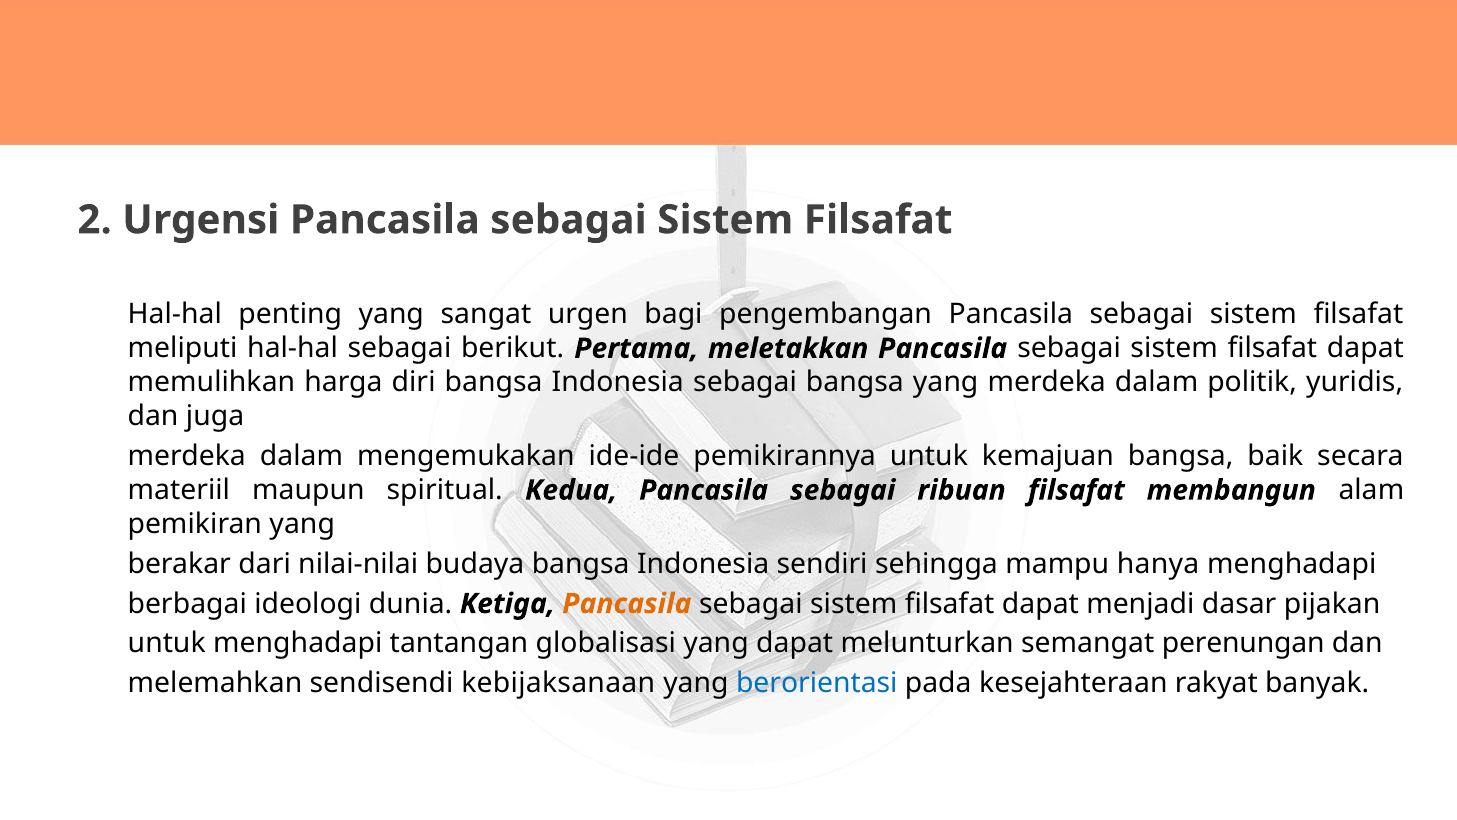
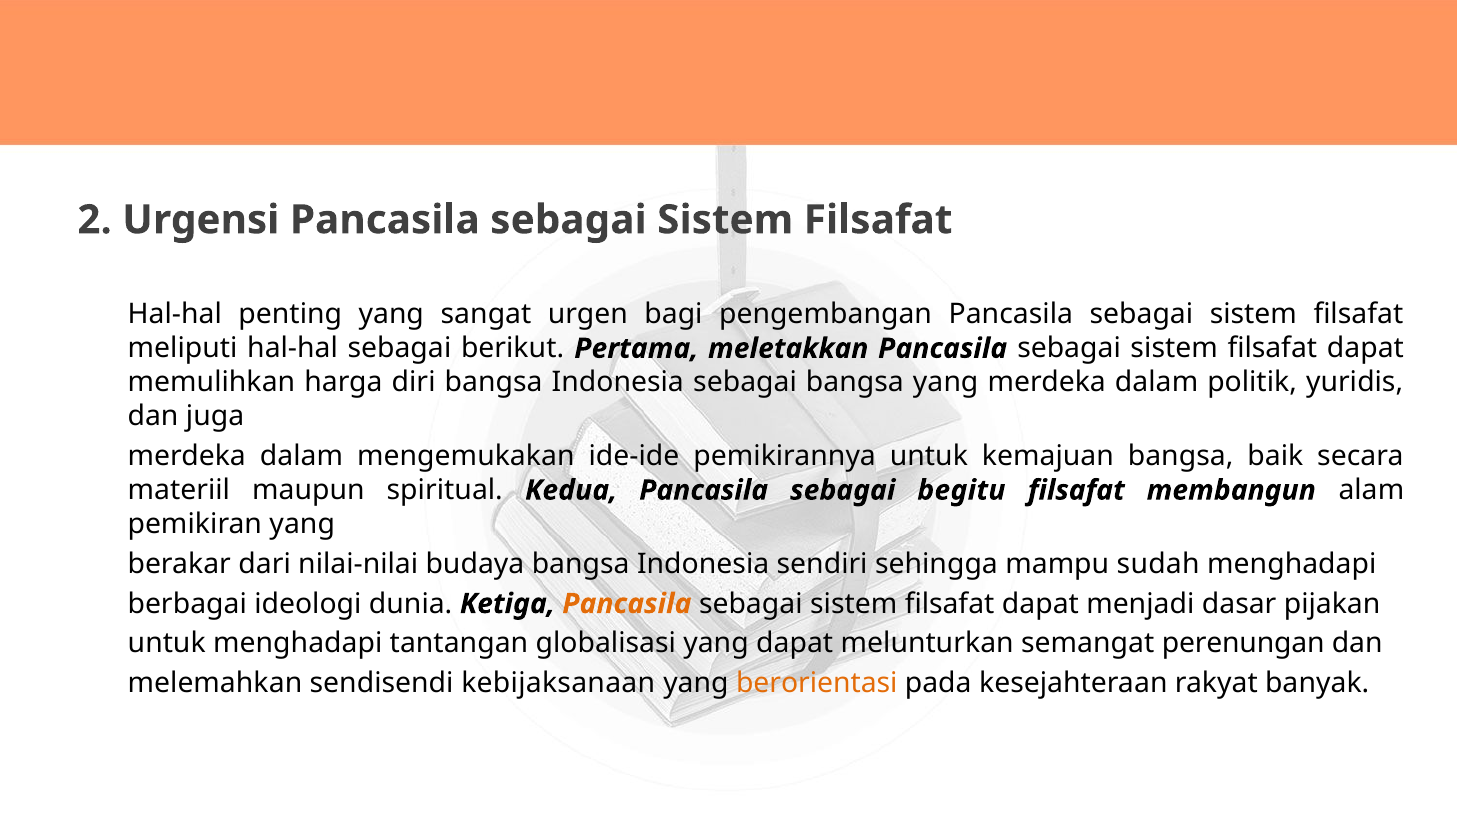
ribuan: ribuan -> begitu
hanya: hanya -> sudah
berorientasi colour: blue -> orange
